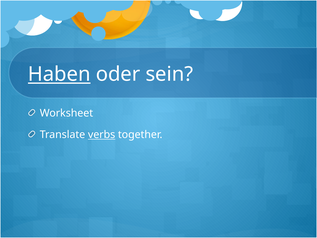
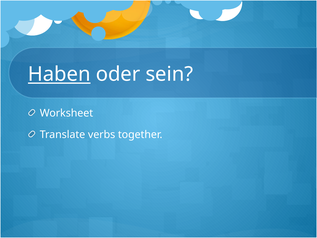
verbs underline: present -> none
